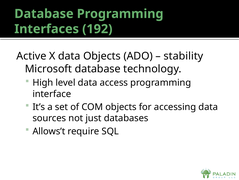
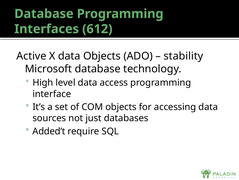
192: 192 -> 612
Allows’t: Allows’t -> Added’t
